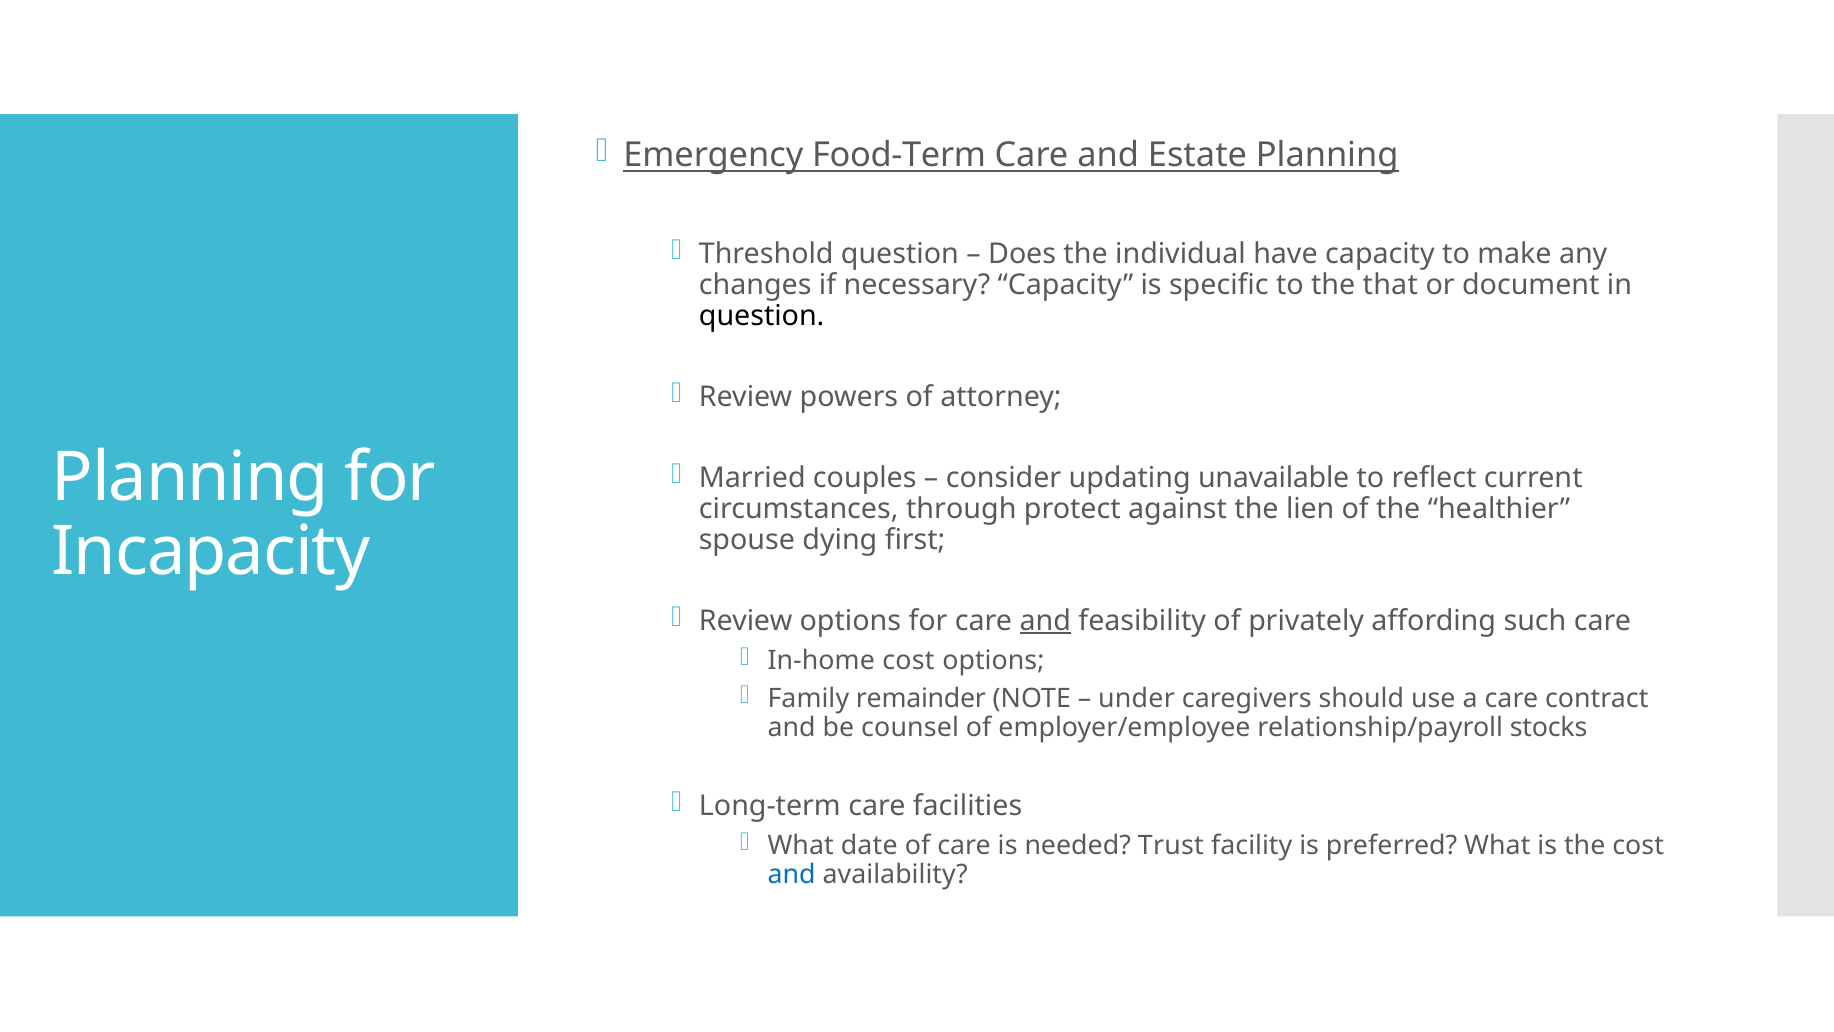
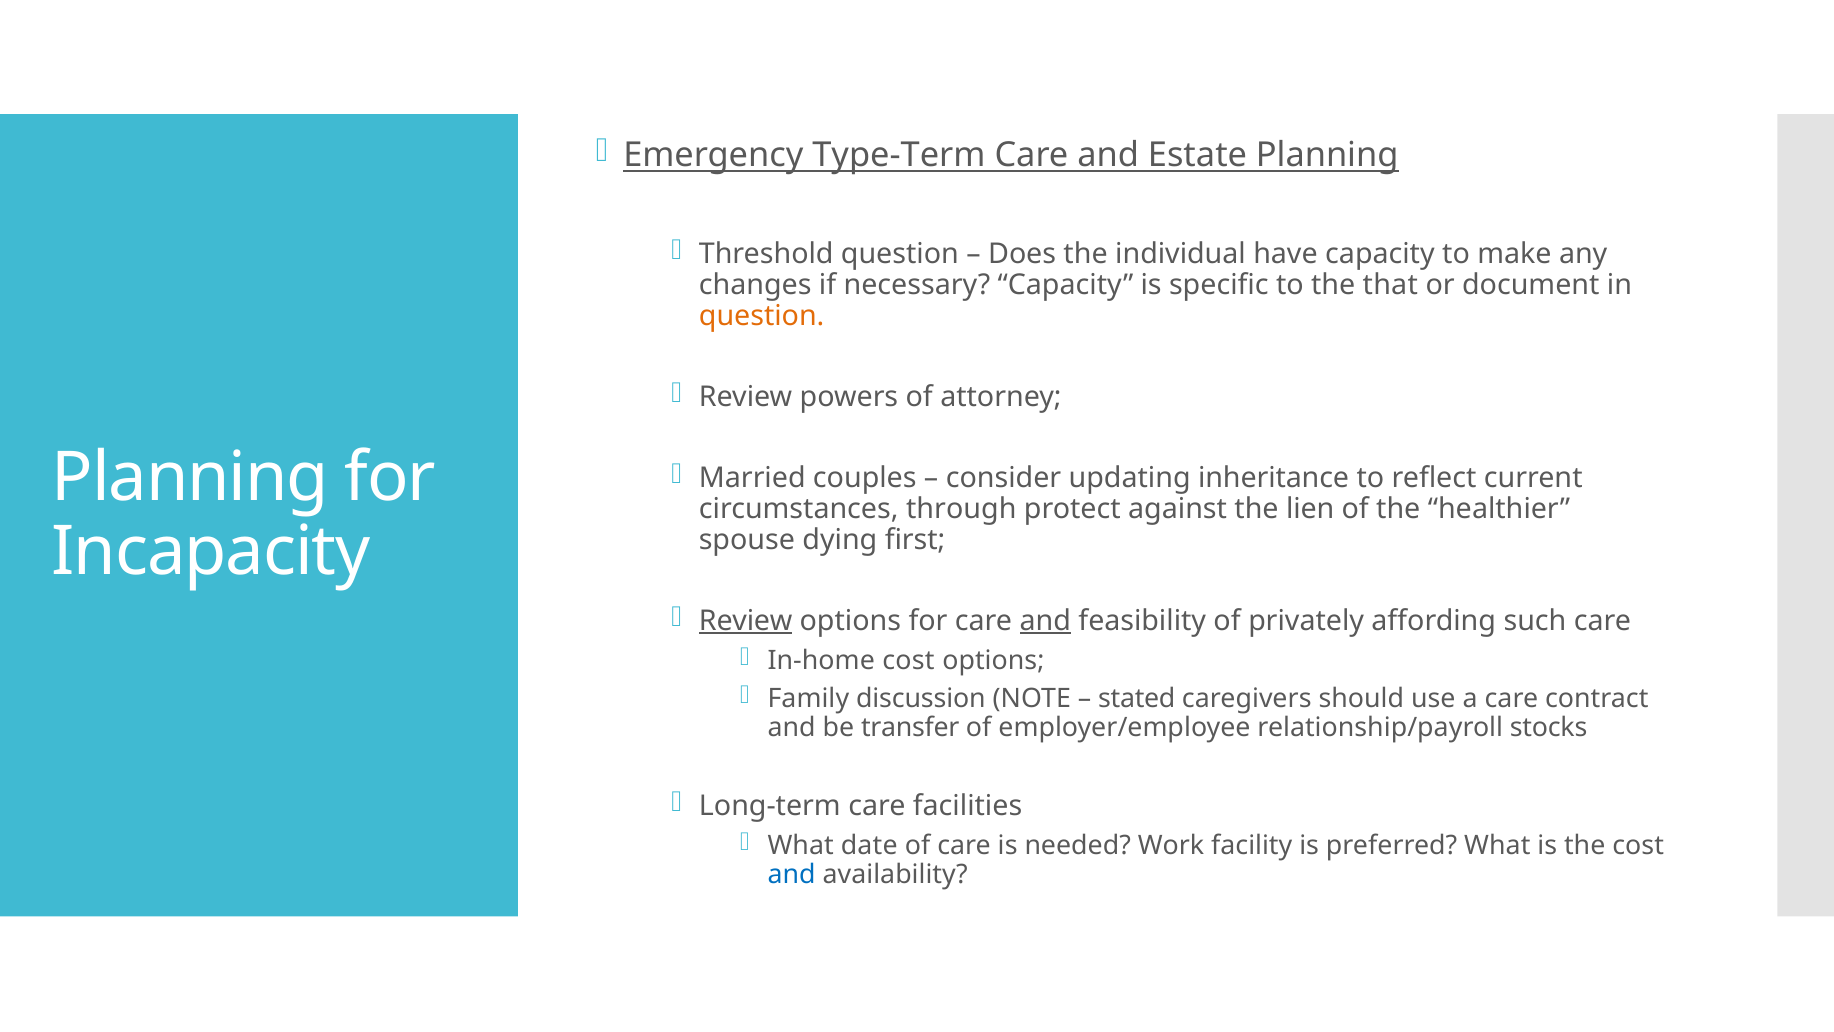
Food-Term: Food-Term -> Type-Term
question at (762, 316) colour: black -> orange
unavailable: unavailable -> inheritance
Review at (746, 621) underline: none -> present
remainder: remainder -> discussion
under: under -> stated
counsel: counsel -> transfer
Trust: Trust -> Work
